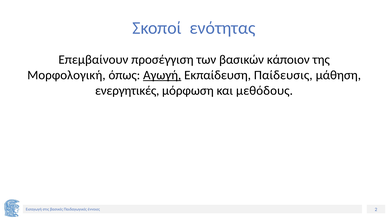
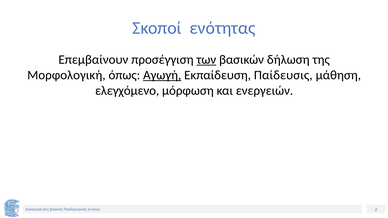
των underline: none -> present
κάποιον: κάποιον -> δήλωση
ενεργητικές: ενεργητικές -> ελεγχόμενο
μεθόδους: μεθόδους -> ενεργειών
